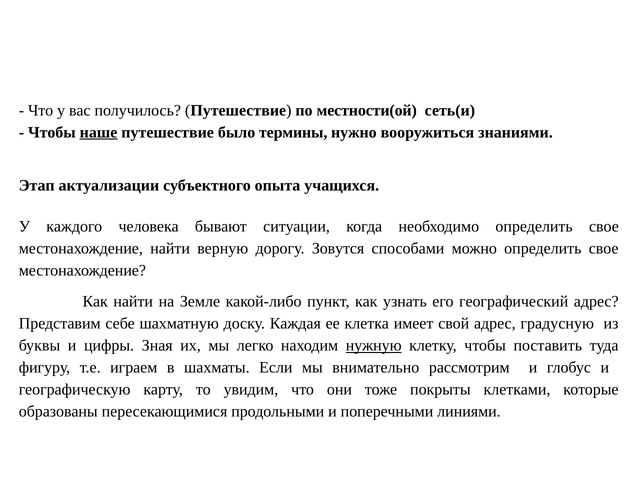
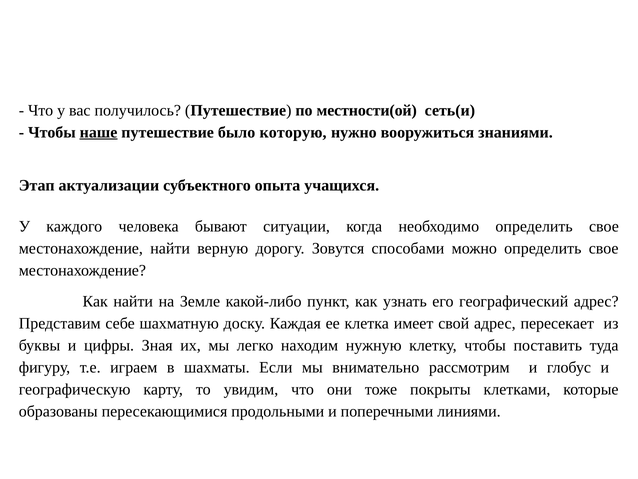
термины: термины -> которую
градусную: градусную -> пересекает
нужную underline: present -> none
